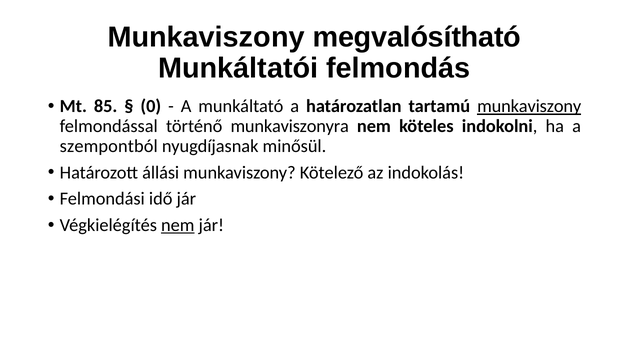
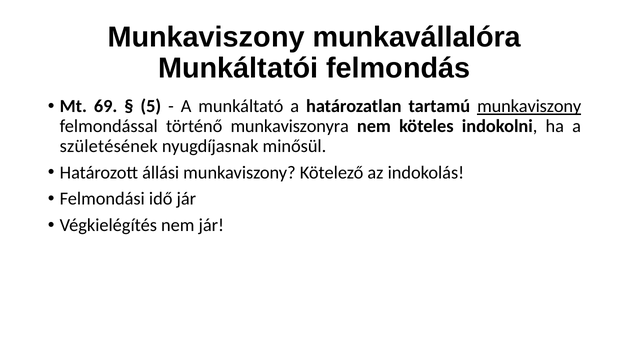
megvalósítható: megvalósítható -> munkavállalóra
85: 85 -> 69
0: 0 -> 5
szempontból: szempontból -> születésének
nem at (178, 225) underline: present -> none
